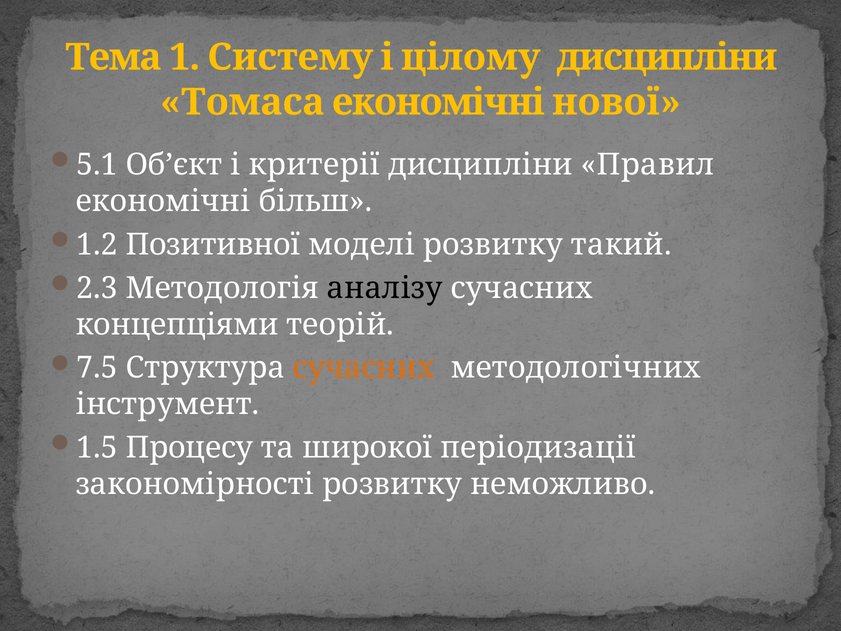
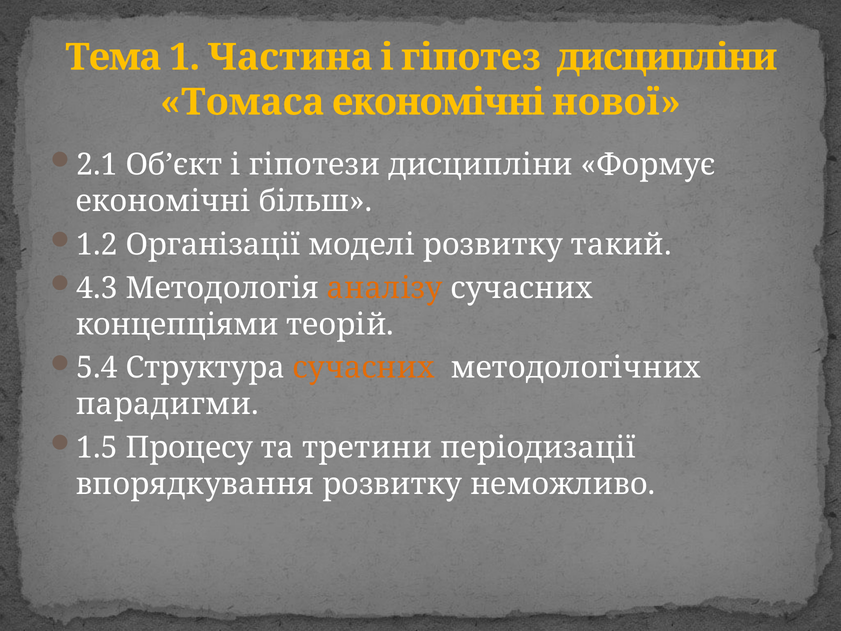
Систему: Систему -> Частина
цілому: цілому -> гіпотез
5.1: 5.1 -> 2.1
критерії: критерії -> гіпотези
Правил: Правил -> Формує
Позитивної: Позитивної -> Організації
2.3: 2.3 -> 4.3
аналізу colour: black -> orange
7.5: 7.5 -> 5.4
інструмент: інструмент -> парадигми
широкої: широкої -> третини
закономірності: закономірності -> впорядкування
